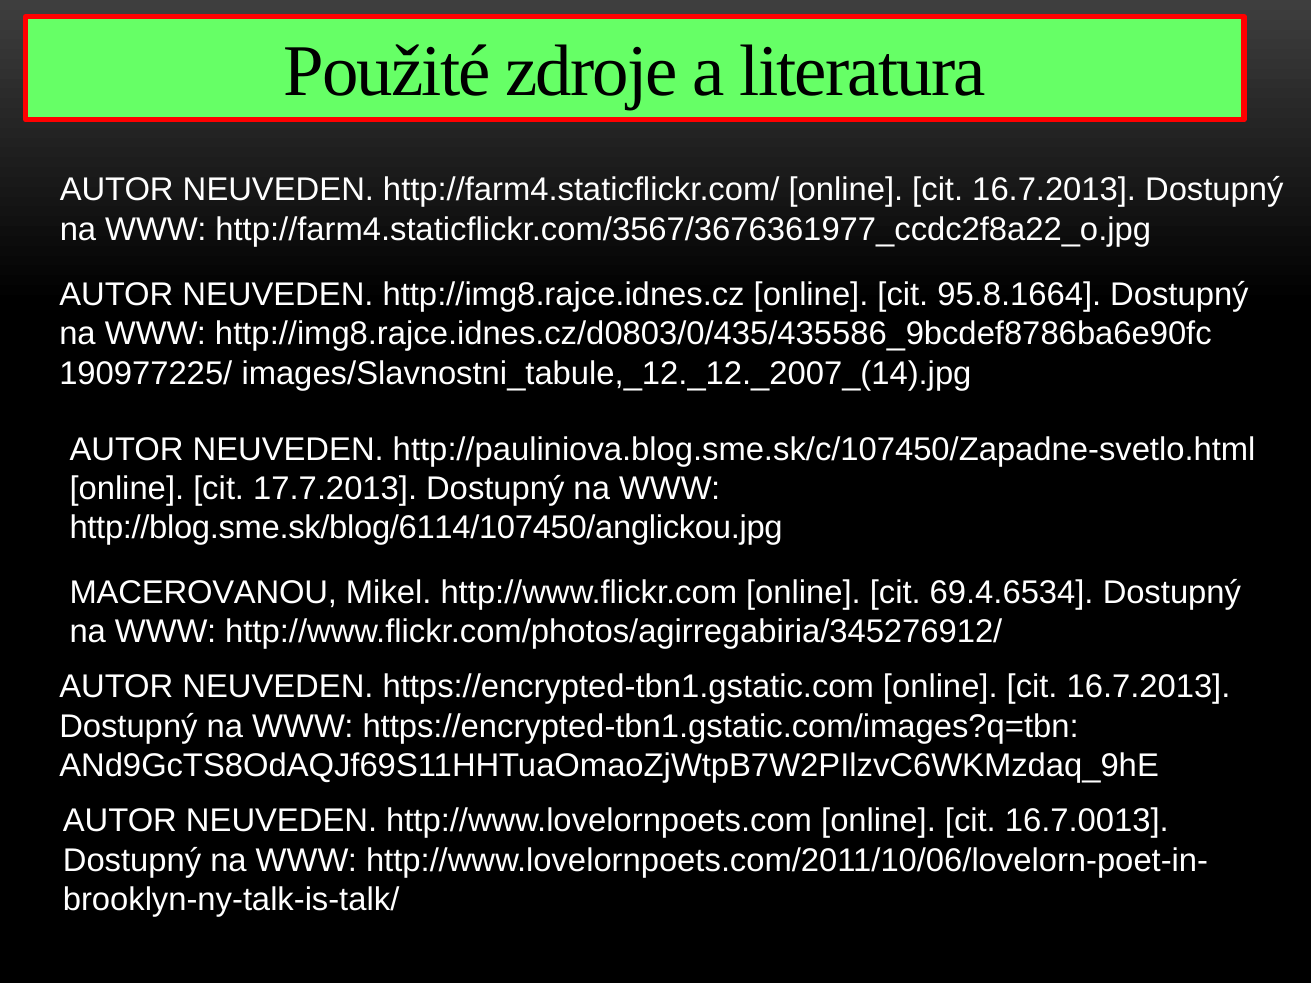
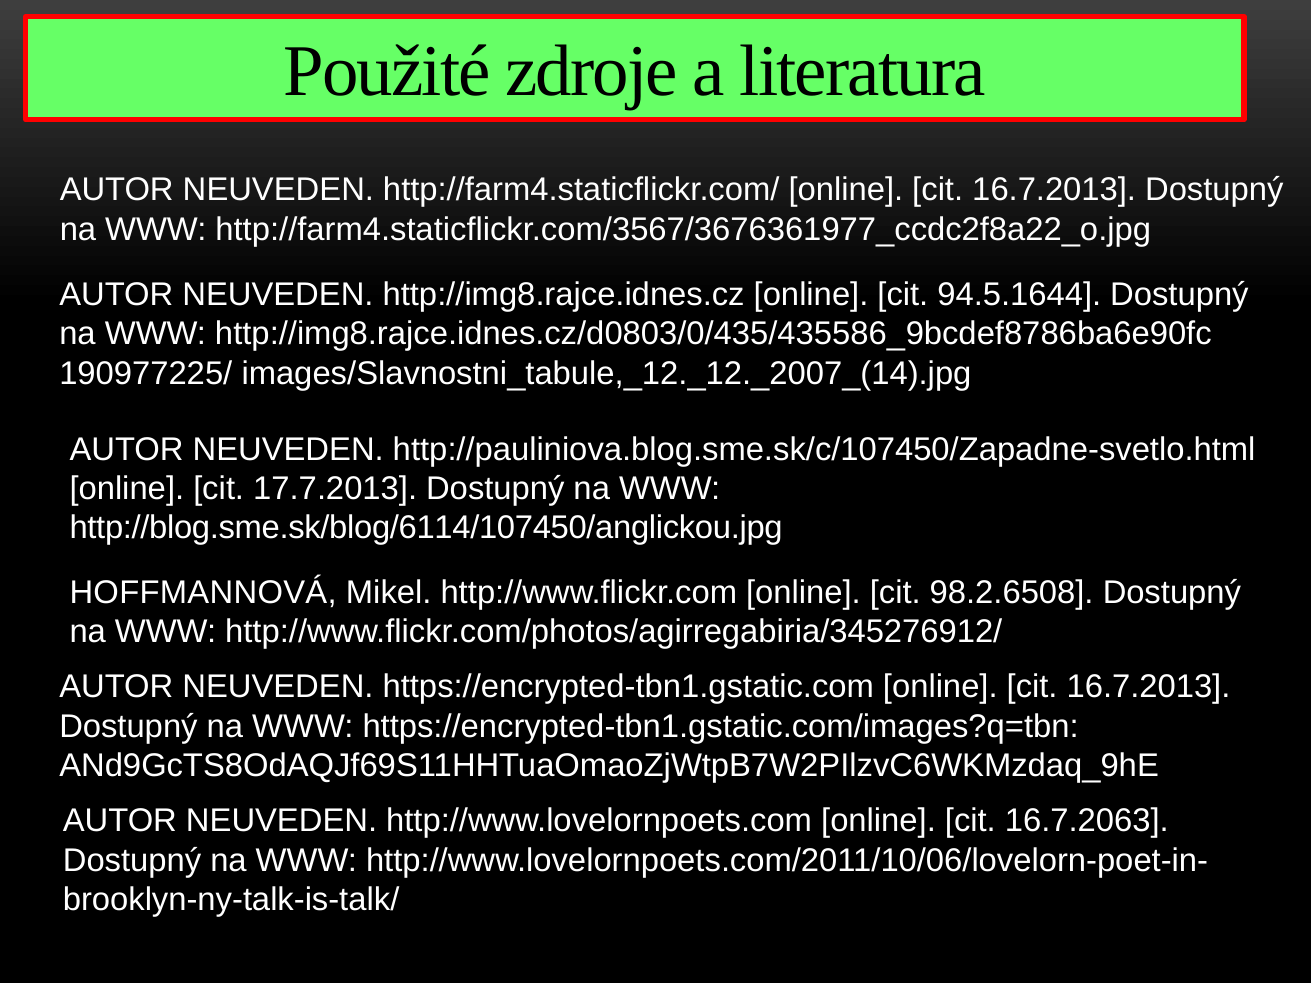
95.8.1664: 95.8.1664 -> 94.5.1644
MACEROVANOU: MACEROVANOU -> HOFFMANNOVÁ
69.4.6534: 69.4.6534 -> 98.2.6508
16.7.0013: 16.7.0013 -> 16.7.2063
